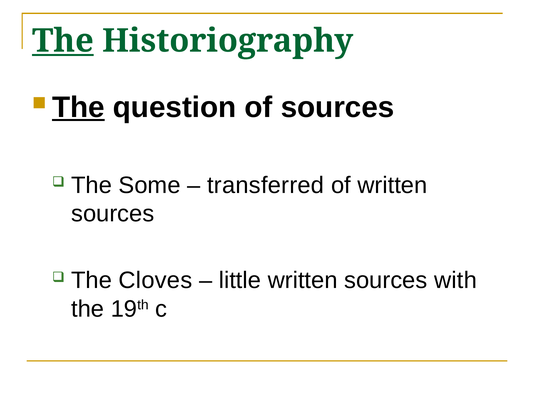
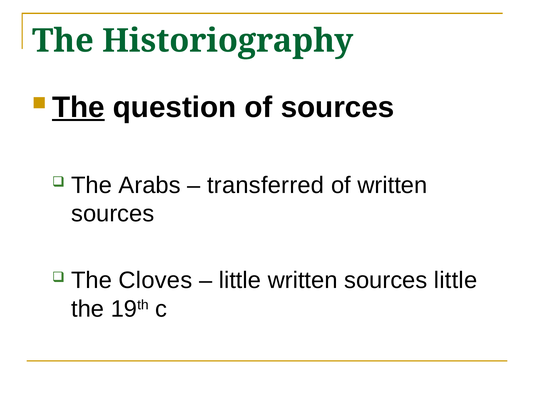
The at (63, 41) underline: present -> none
Some: Some -> Arabs
sources with: with -> little
